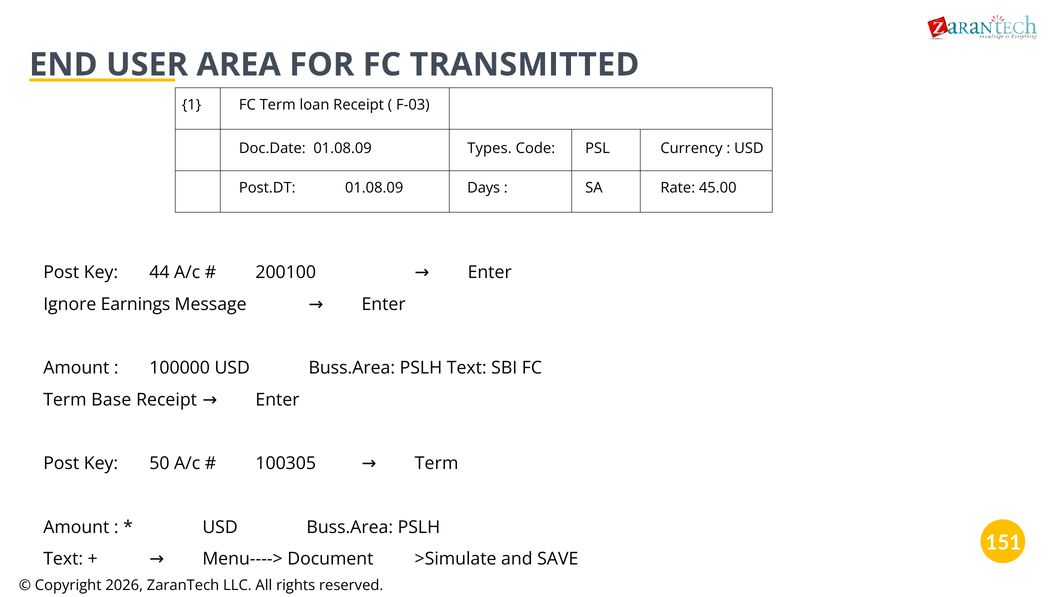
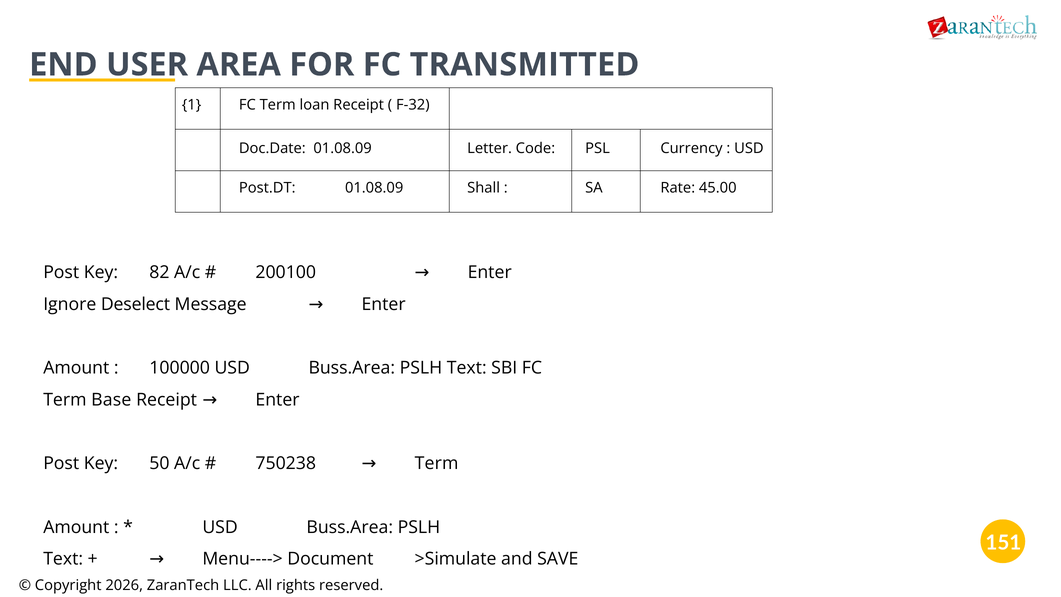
F-03: F-03 -> F-32
Types: Types -> Letter
Days: Days -> Shall
44: 44 -> 82
Earnings: Earnings -> Deselect
100305: 100305 -> 750238
